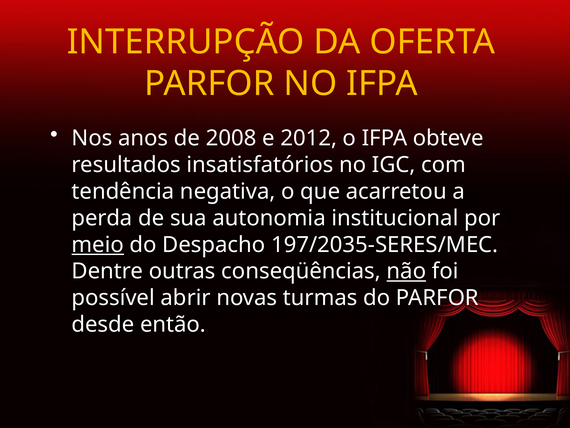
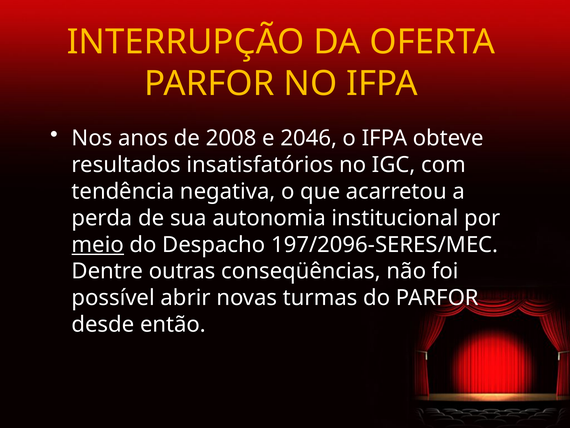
2012: 2012 -> 2046
197/2035-SERES/MEC: 197/2035-SERES/MEC -> 197/2096-SERES/MEC
não underline: present -> none
